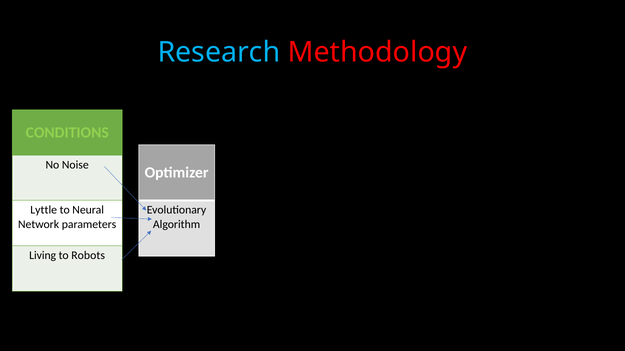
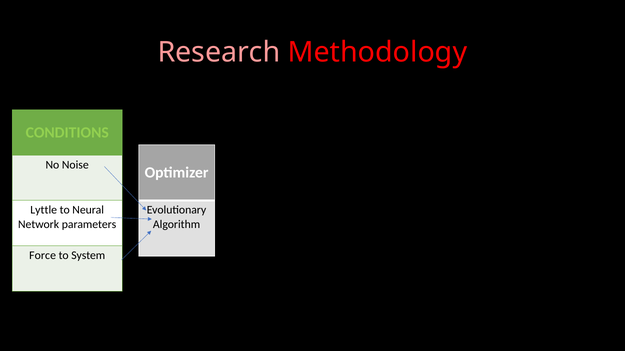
Research colour: light blue -> pink
Living: Living -> Force
Robots: Robots -> System
